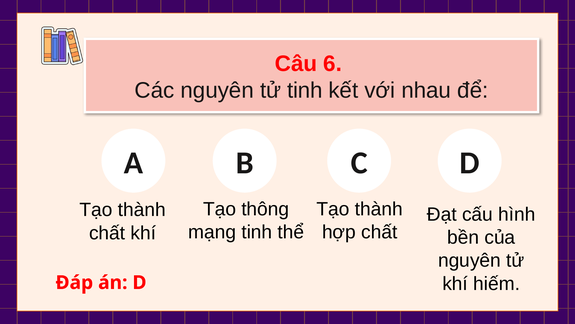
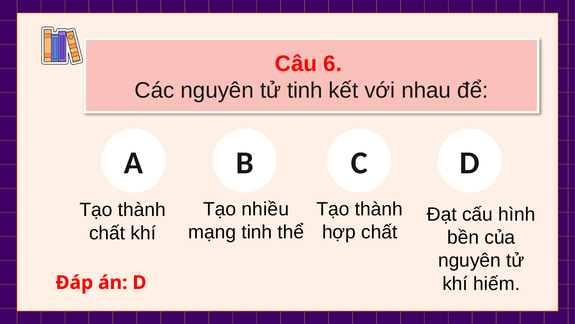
thông: thông -> nhiều
